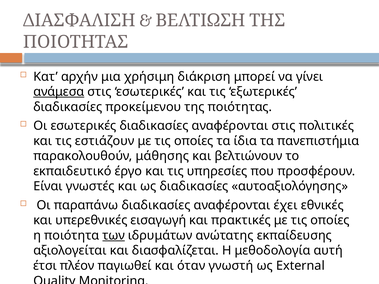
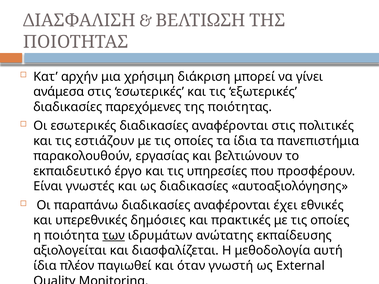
ανάμεσα underline: present -> none
προκείμενου: προκείμενου -> παρεχόμενες
μάθησης: μάθησης -> εργασίας
εισαγωγή: εισαγωγή -> δημόσιες
έτσι at (45, 266): έτσι -> ίδια
